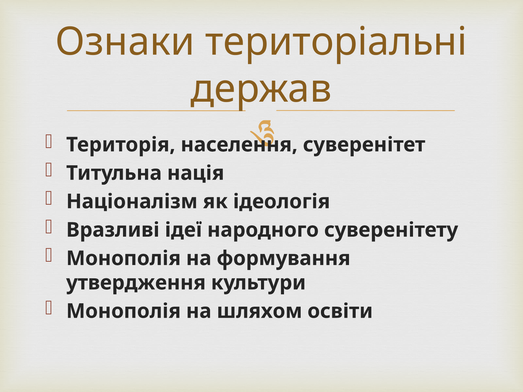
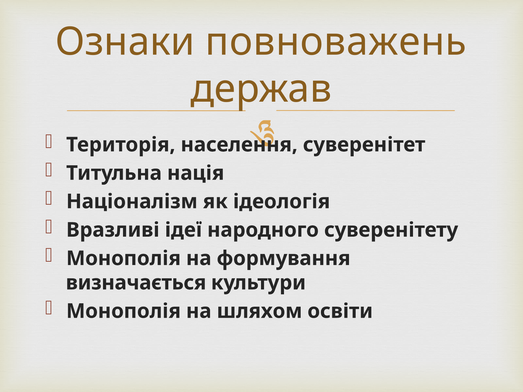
територіальні: територіальні -> повноважень
утвердження: утвердження -> визначається
